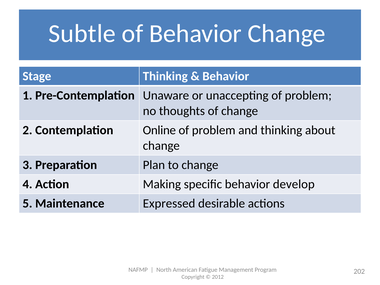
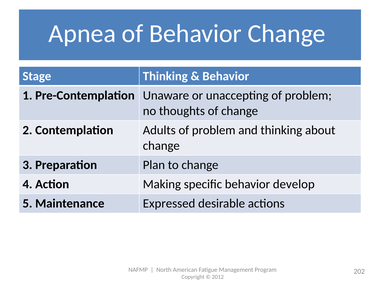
Subtle: Subtle -> Apnea
Online: Online -> Adults
